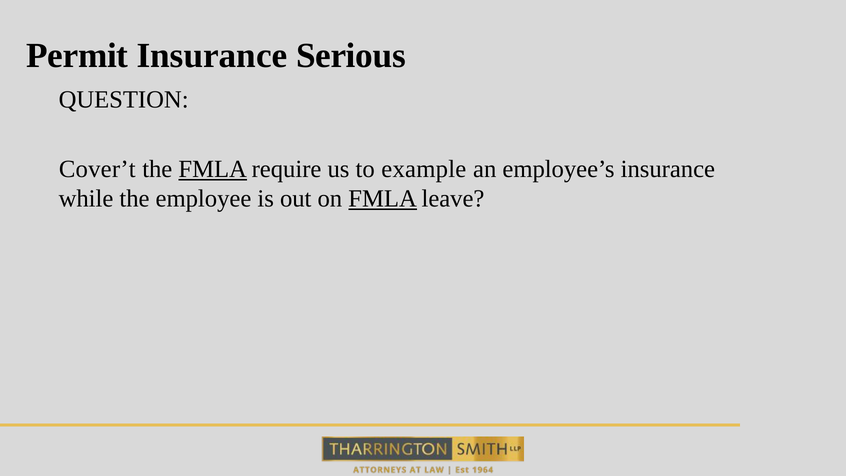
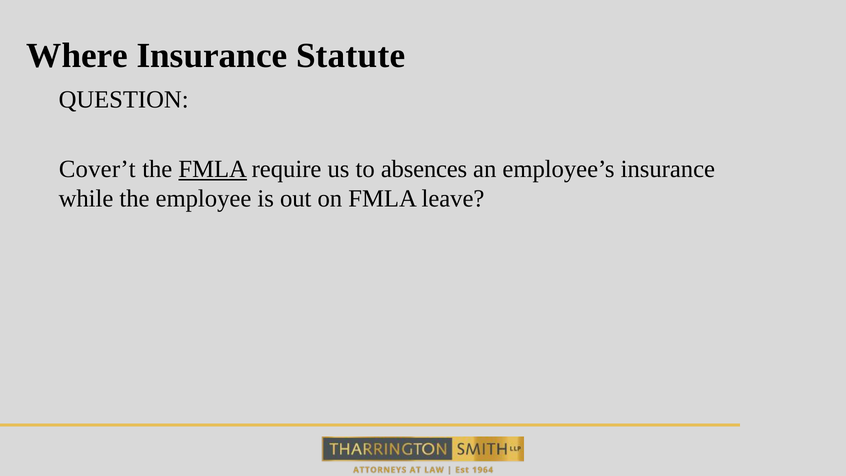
Permit: Permit -> Where
Serious: Serious -> Statute
example: example -> absences
FMLA at (383, 198) underline: present -> none
